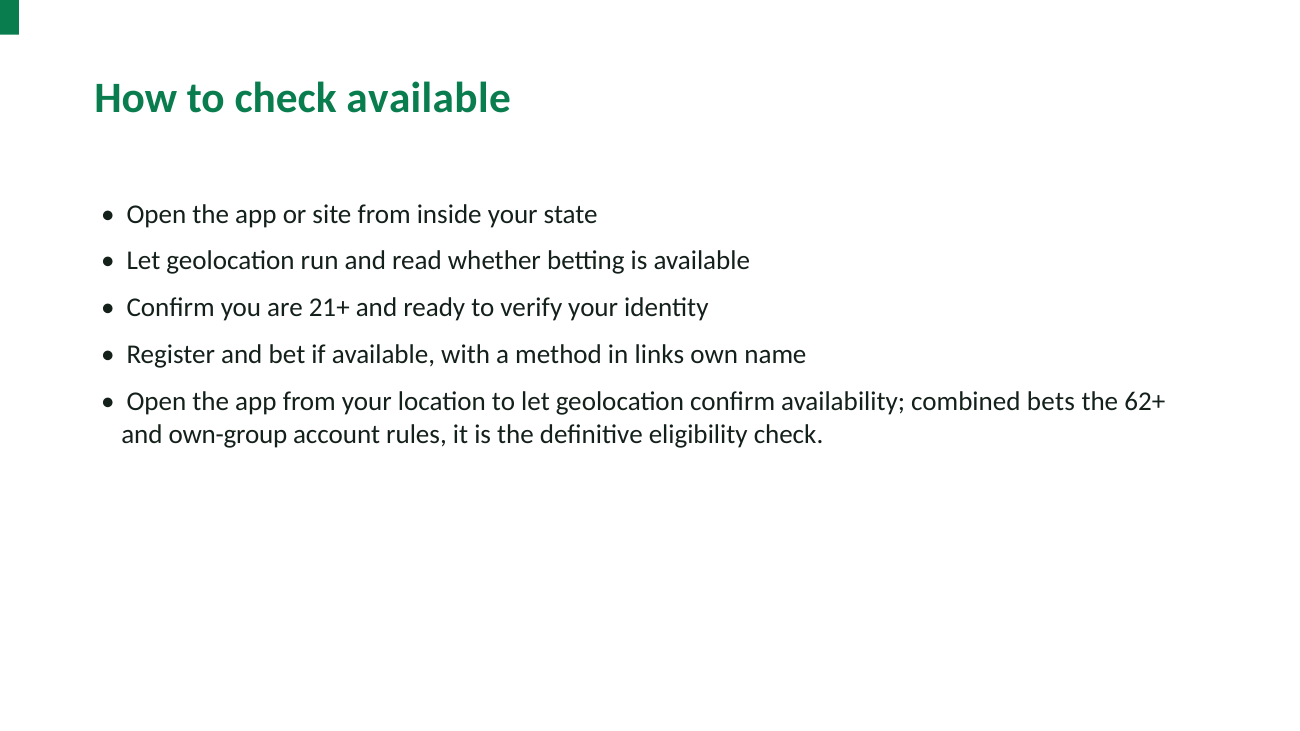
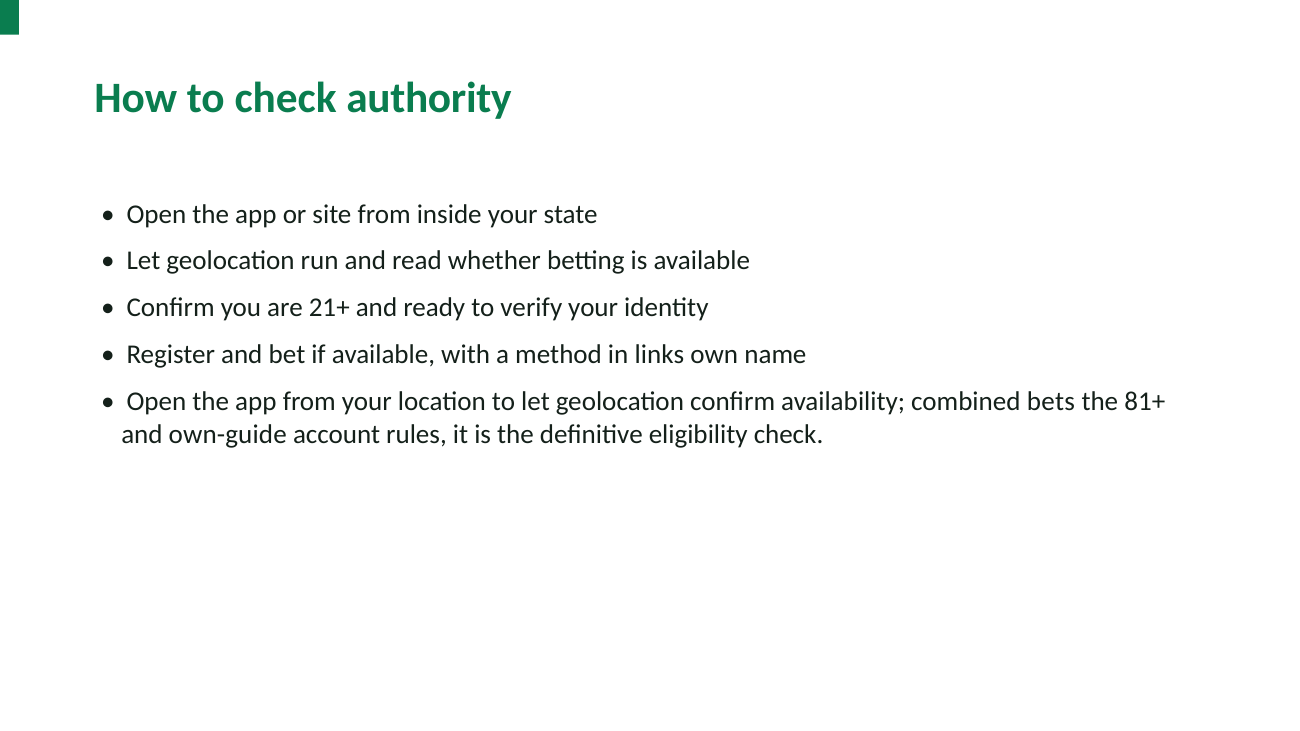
check available: available -> authority
62+: 62+ -> 81+
own-group: own-group -> own-guide
